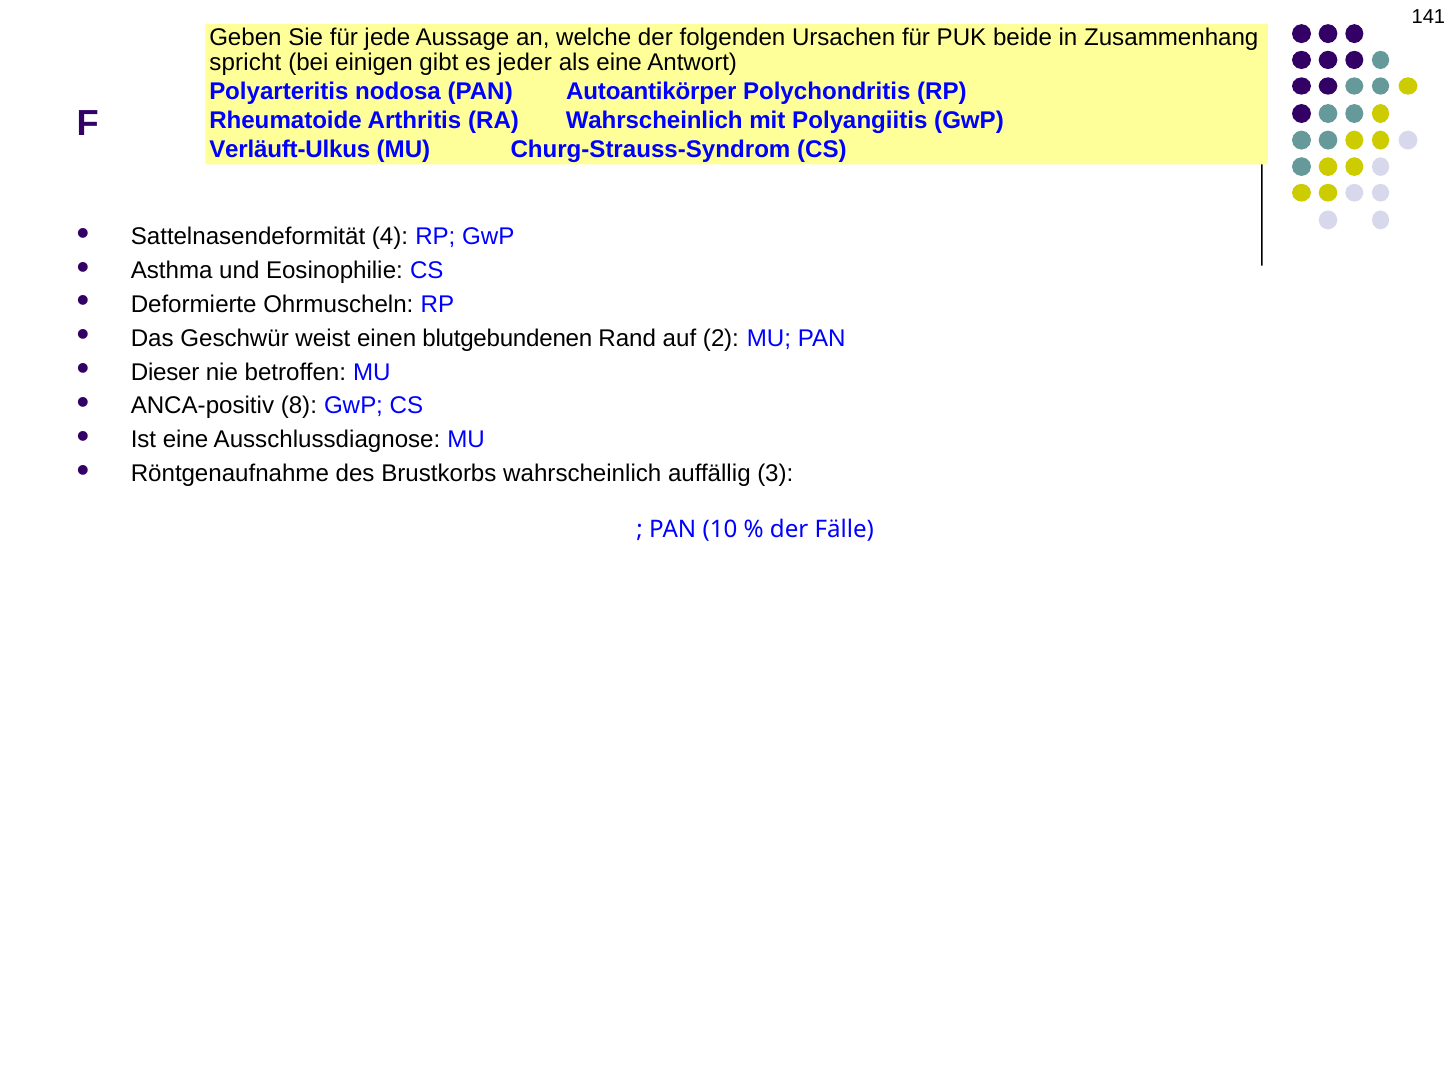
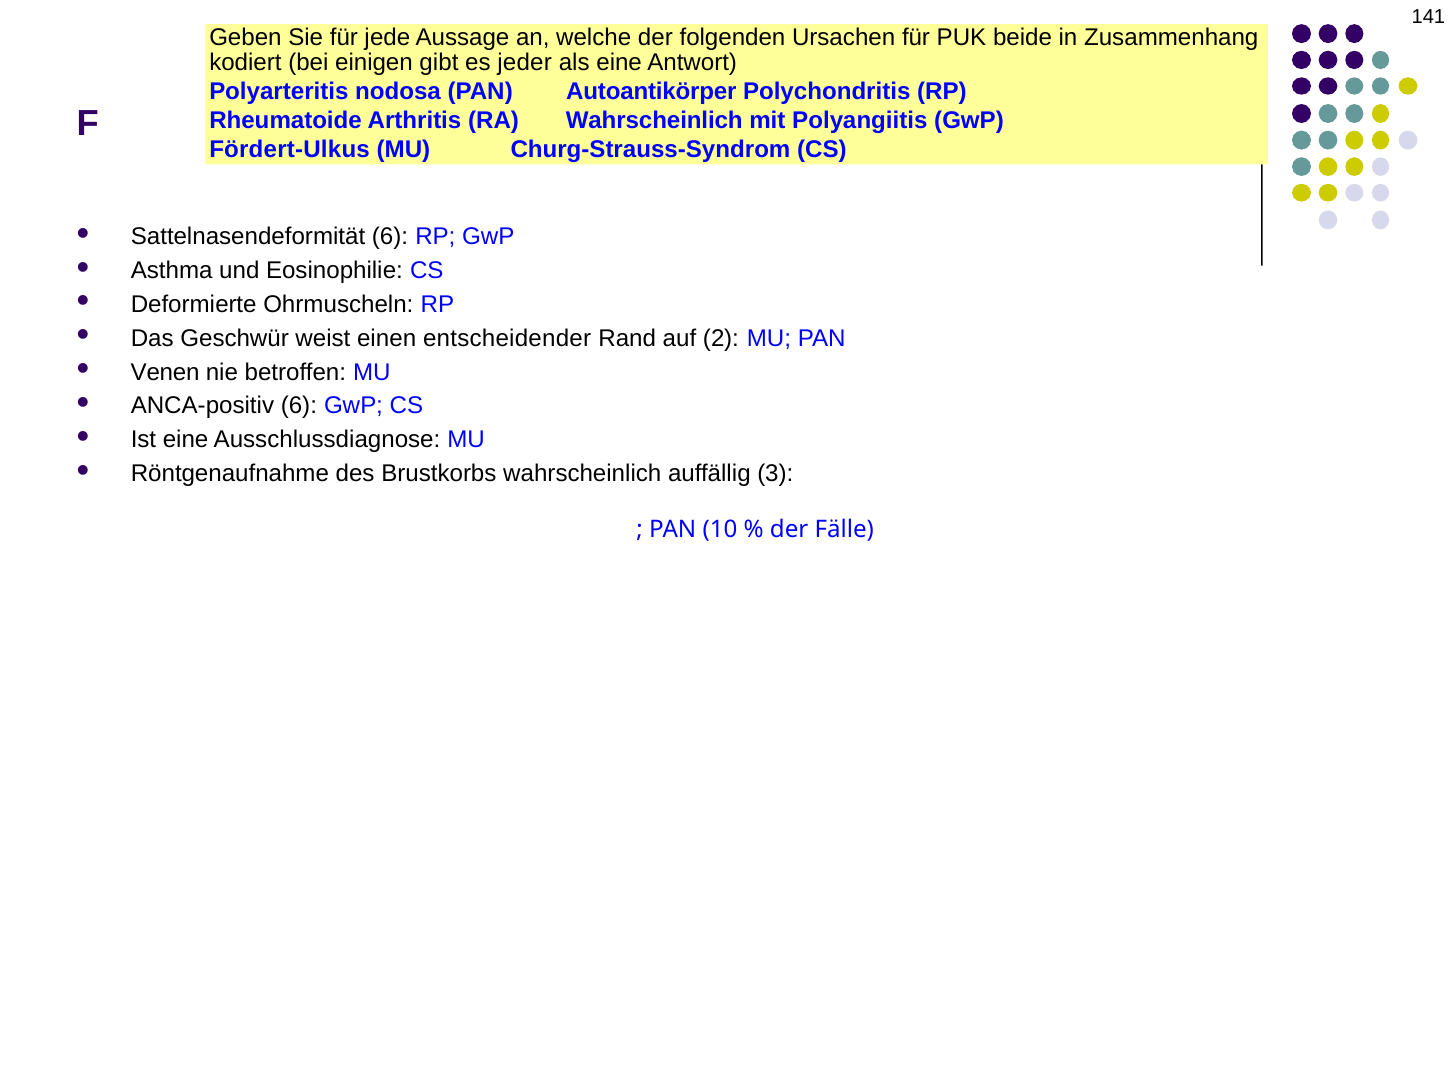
spricht: spricht -> kodiert
Verläuft-Ulkus: Verläuft-Ulkus -> Fördert-Ulkus
Sattelnasendeformität 4: 4 -> 6
blutgebundenen: blutgebundenen -> entscheidender
Dieser: Dieser -> Venen
ANCA-positiv 8: 8 -> 6
